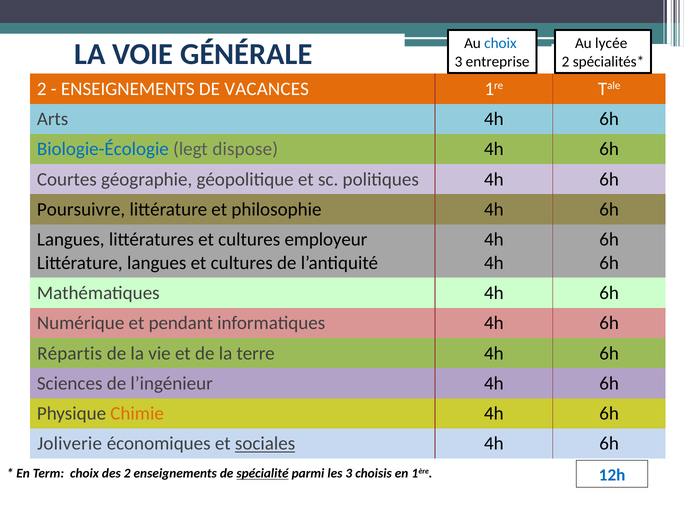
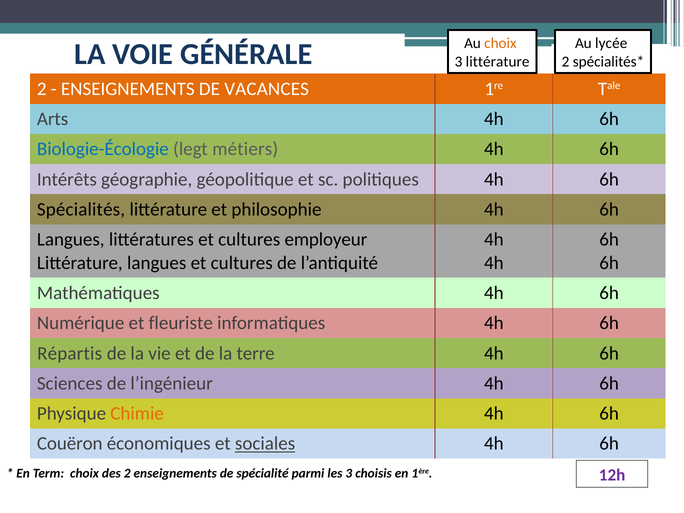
choix at (500, 43) colour: blue -> orange
3 entreprise: entreprise -> littérature
dispose: dispose -> métiers
Courtes: Courtes -> Intérêts
Poursuivre: Poursuivre -> Spécialités
pendant: pendant -> fleuriste
Joliverie: Joliverie -> Couëron
12h colour: blue -> purple
spécialité underline: present -> none
